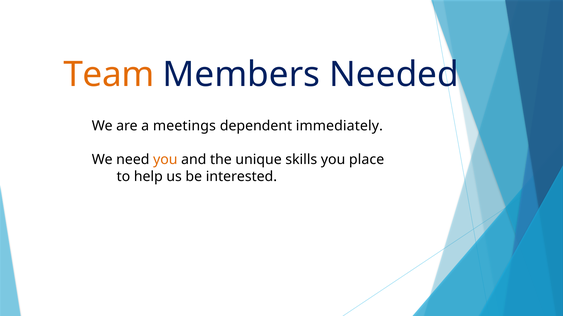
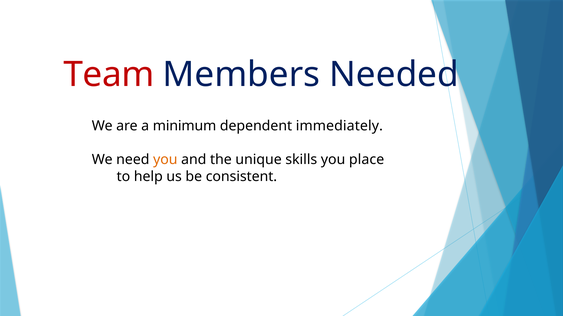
Team colour: orange -> red
meetings: meetings -> minimum
interested: interested -> consistent
